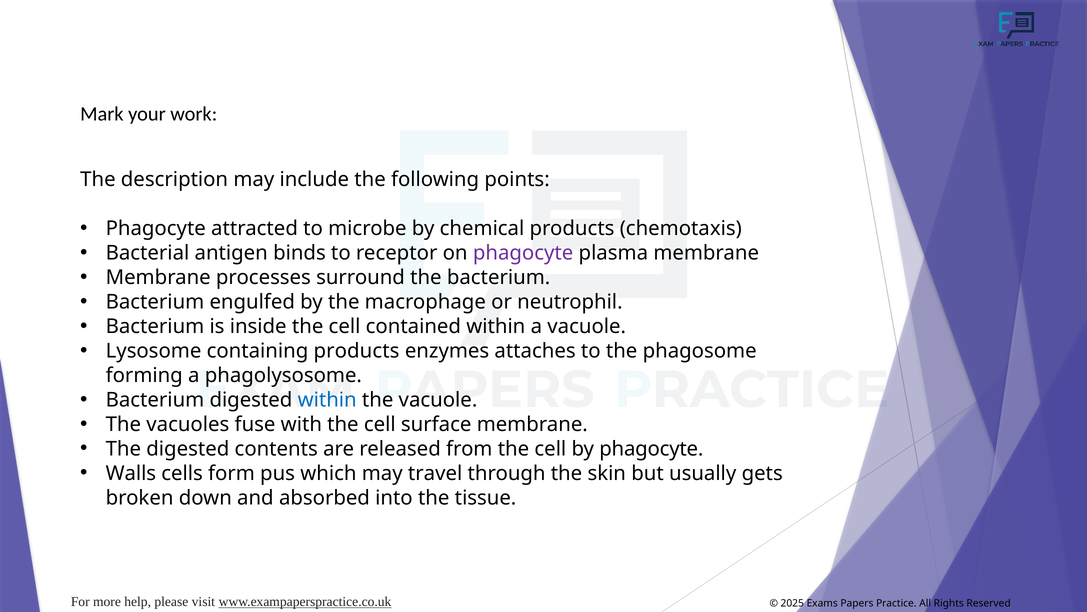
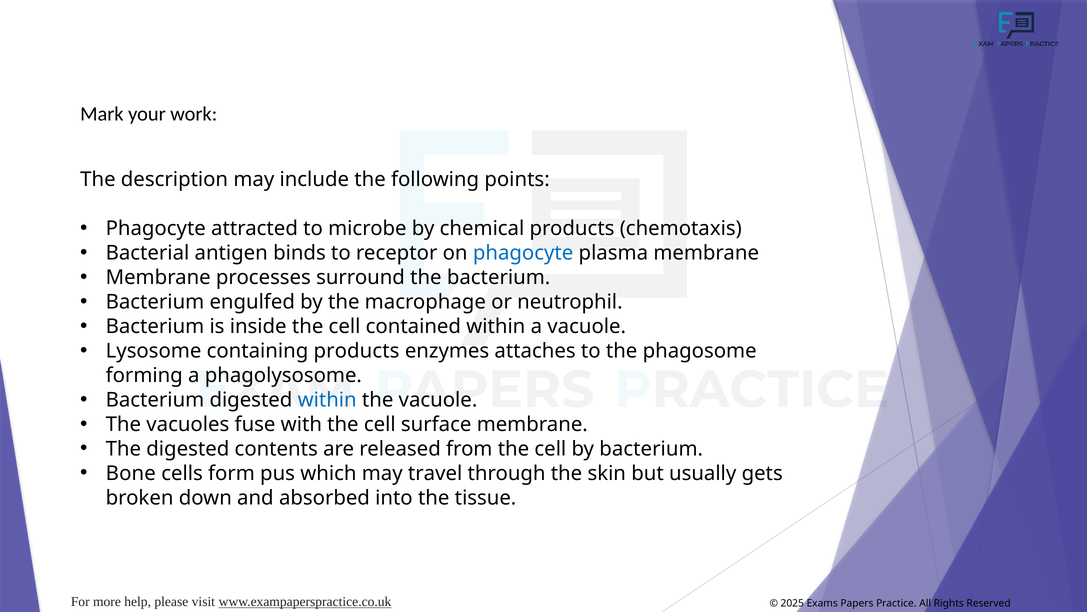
phagocyte at (523, 253) colour: purple -> blue
by phagocyte: phagocyte -> bacterium
Walls: Walls -> Bone
